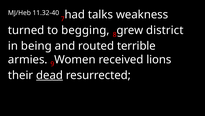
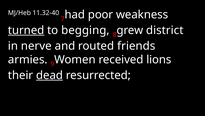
talks: talks -> poor
turned underline: none -> present
being: being -> nerve
terrible: terrible -> friends
